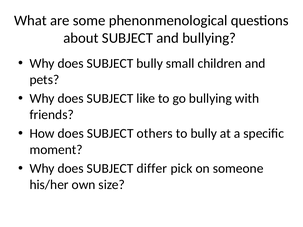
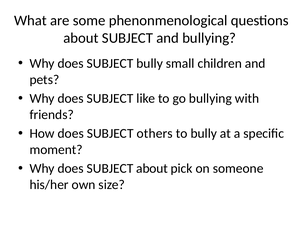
SUBJECT differ: differ -> about
